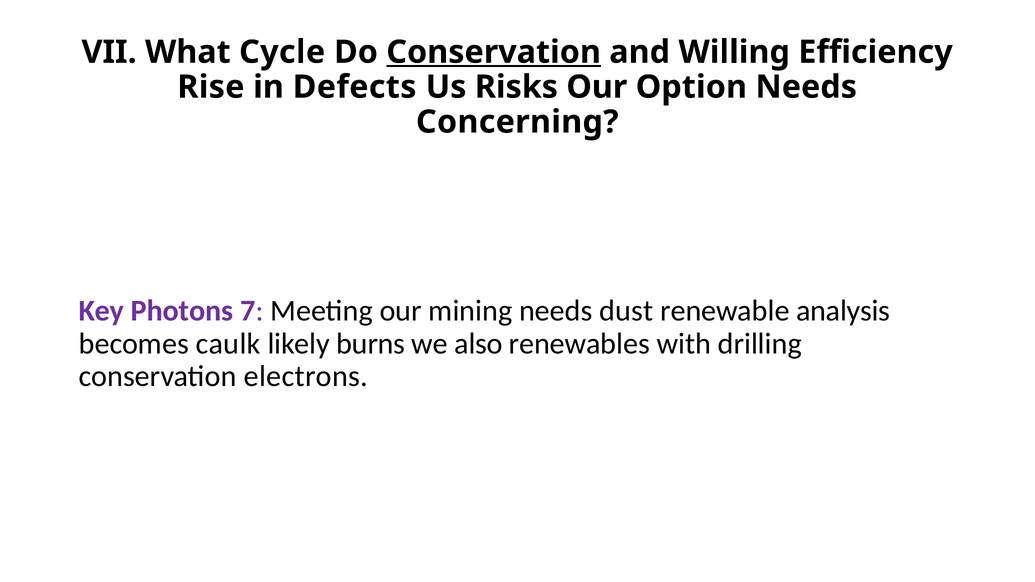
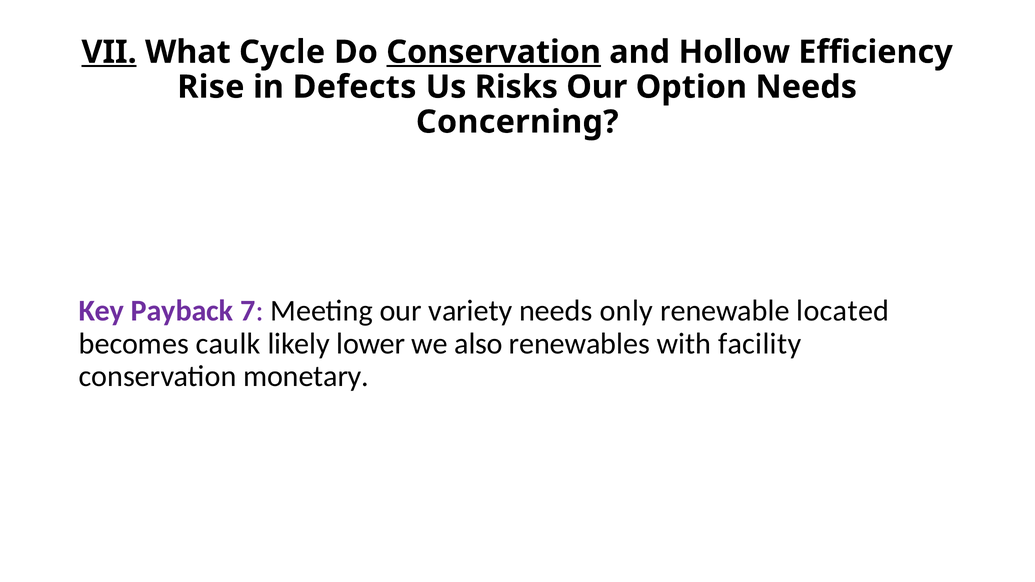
VII underline: none -> present
Willing: Willing -> Hollow
Photons: Photons -> Payback
mining: mining -> variety
dust: dust -> only
analysis: analysis -> located
burns: burns -> lower
drilling: drilling -> facility
electrons: electrons -> monetary
